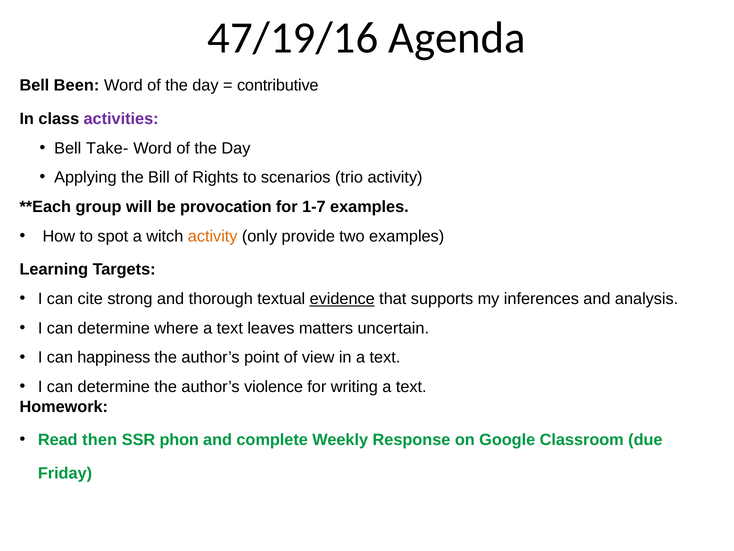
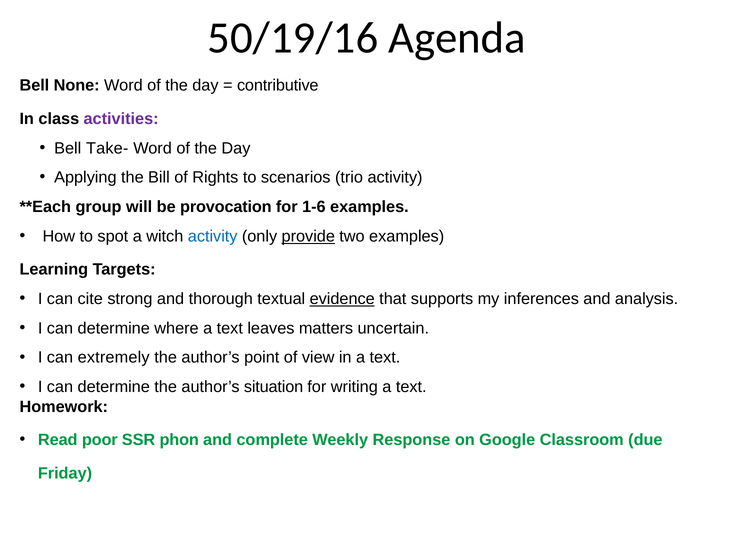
47/19/16: 47/19/16 -> 50/19/16
Been: Been -> None
1-7: 1-7 -> 1-6
activity at (213, 236) colour: orange -> blue
provide underline: none -> present
happiness: happiness -> extremely
violence: violence -> situation
then: then -> poor
